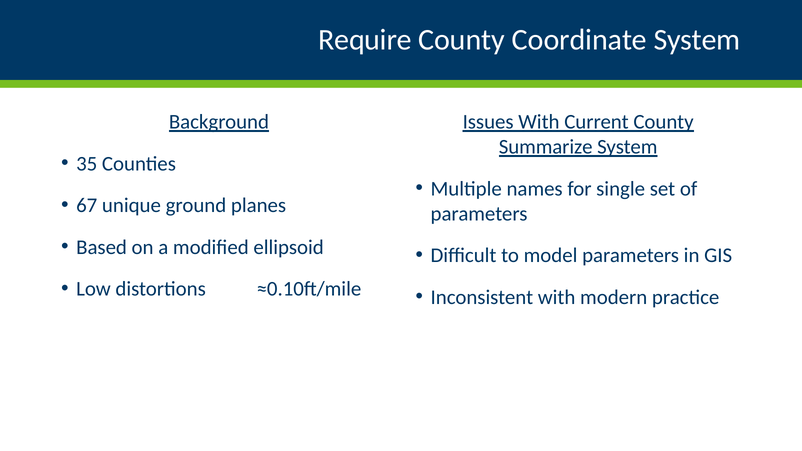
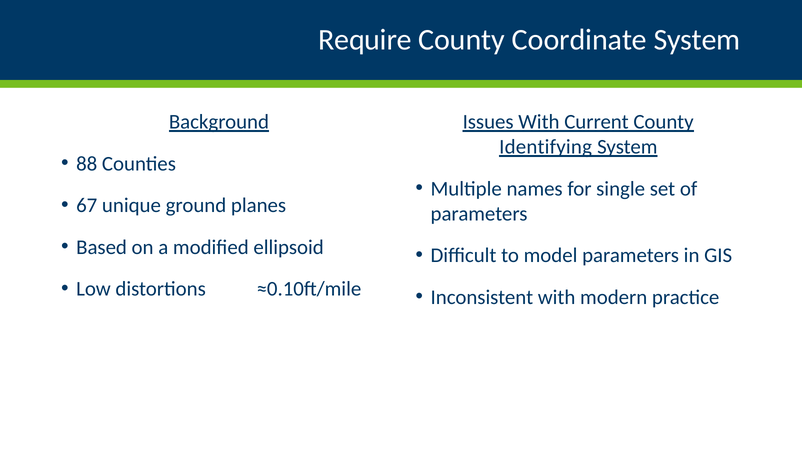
Summarize: Summarize -> Identifying
35: 35 -> 88
